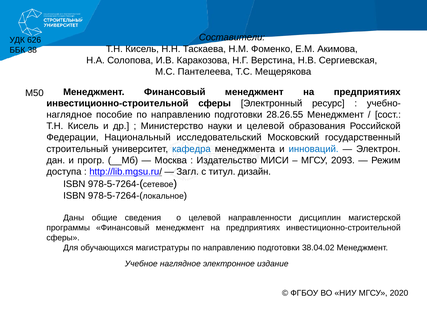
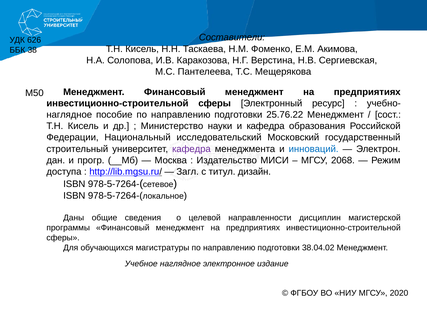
28.26.55: 28.26.55 -> 25.76.22
и целевой: целевой -> кафедра
кафедра at (191, 149) colour: blue -> purple
2093: 2093 -> 2068
